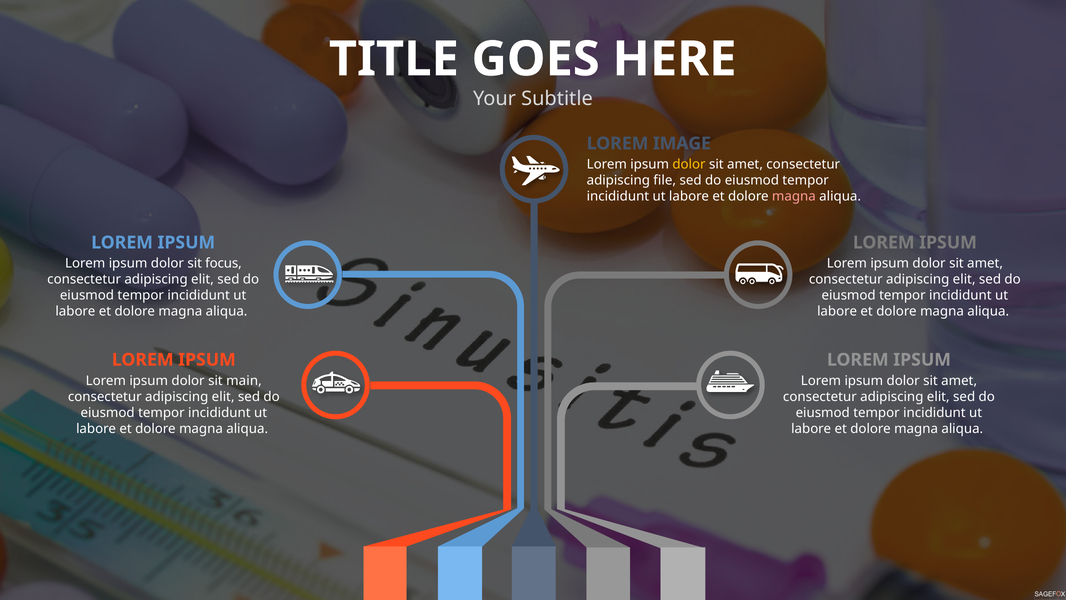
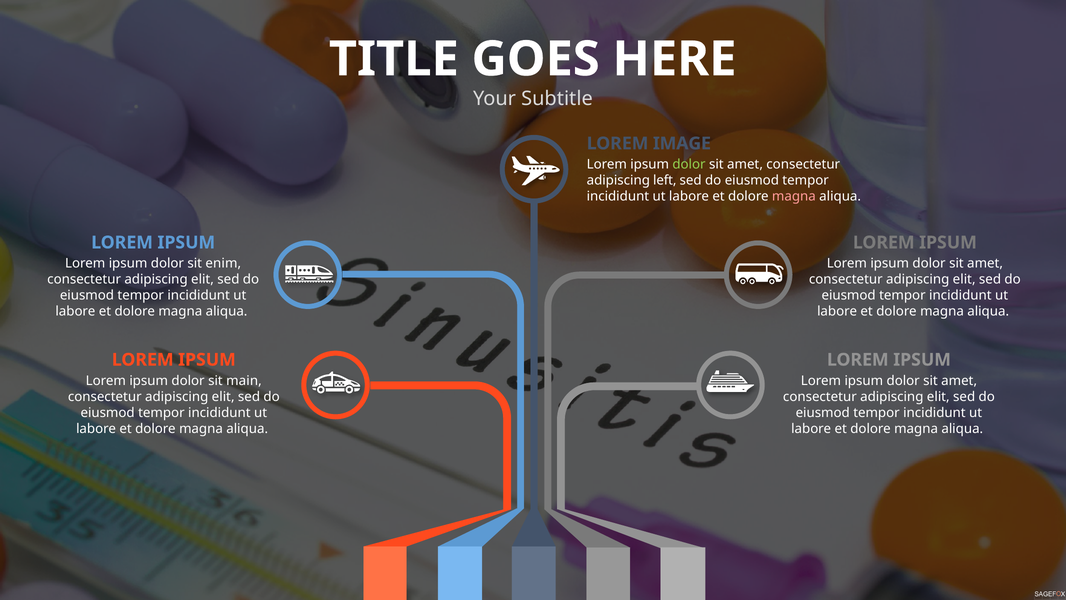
dolor at (689, 164) colour: yellow -> light green
file: file -> left
focus: focus -> enim
